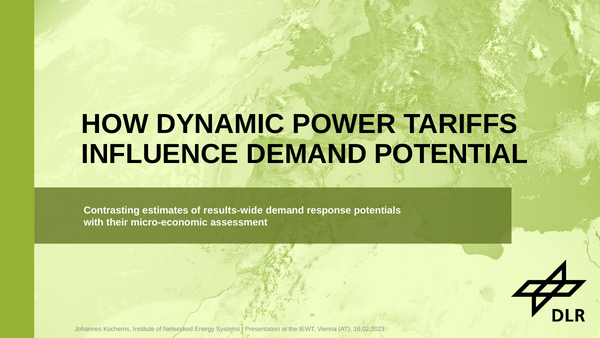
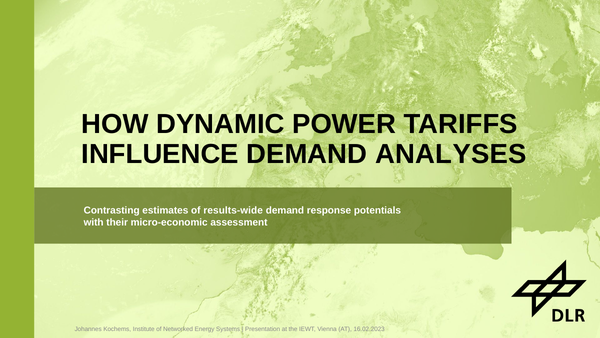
POTENTIAL: POTENTIAL -> ANALYSES
